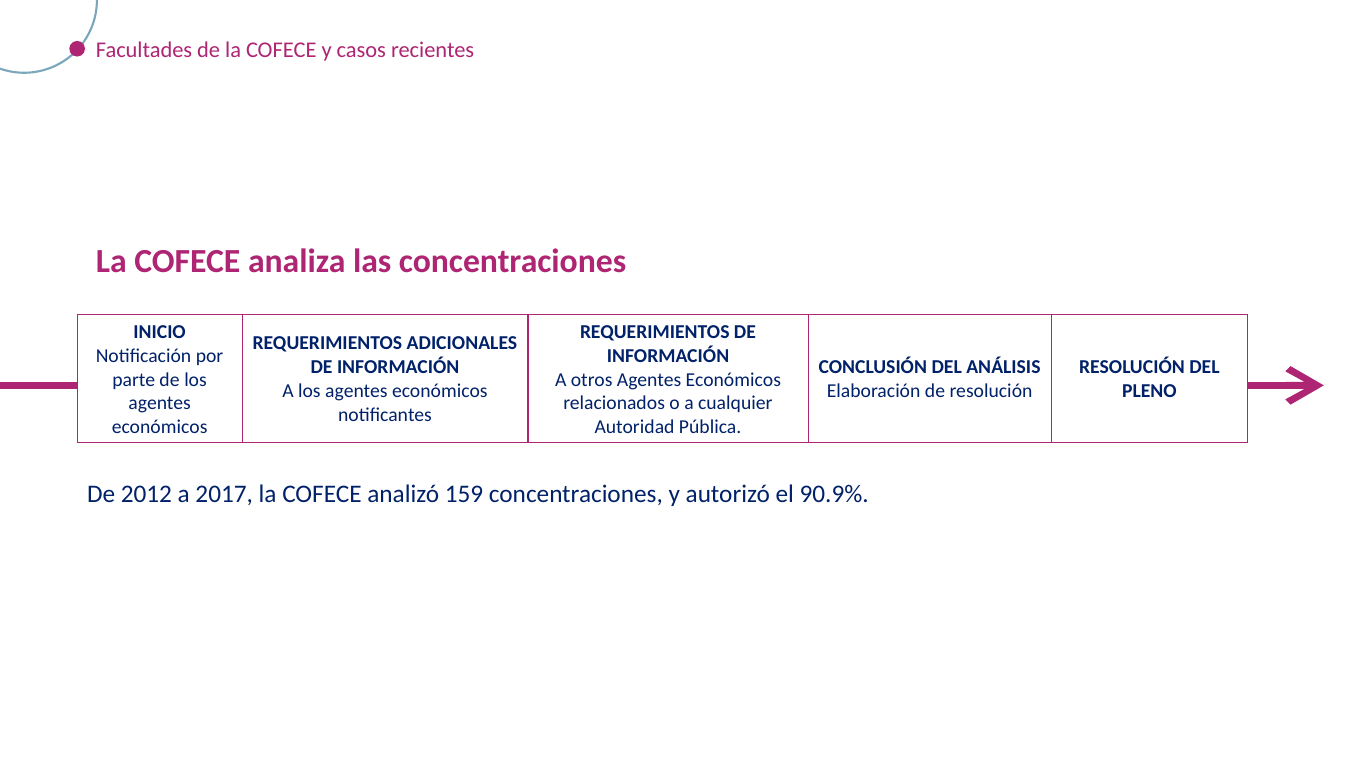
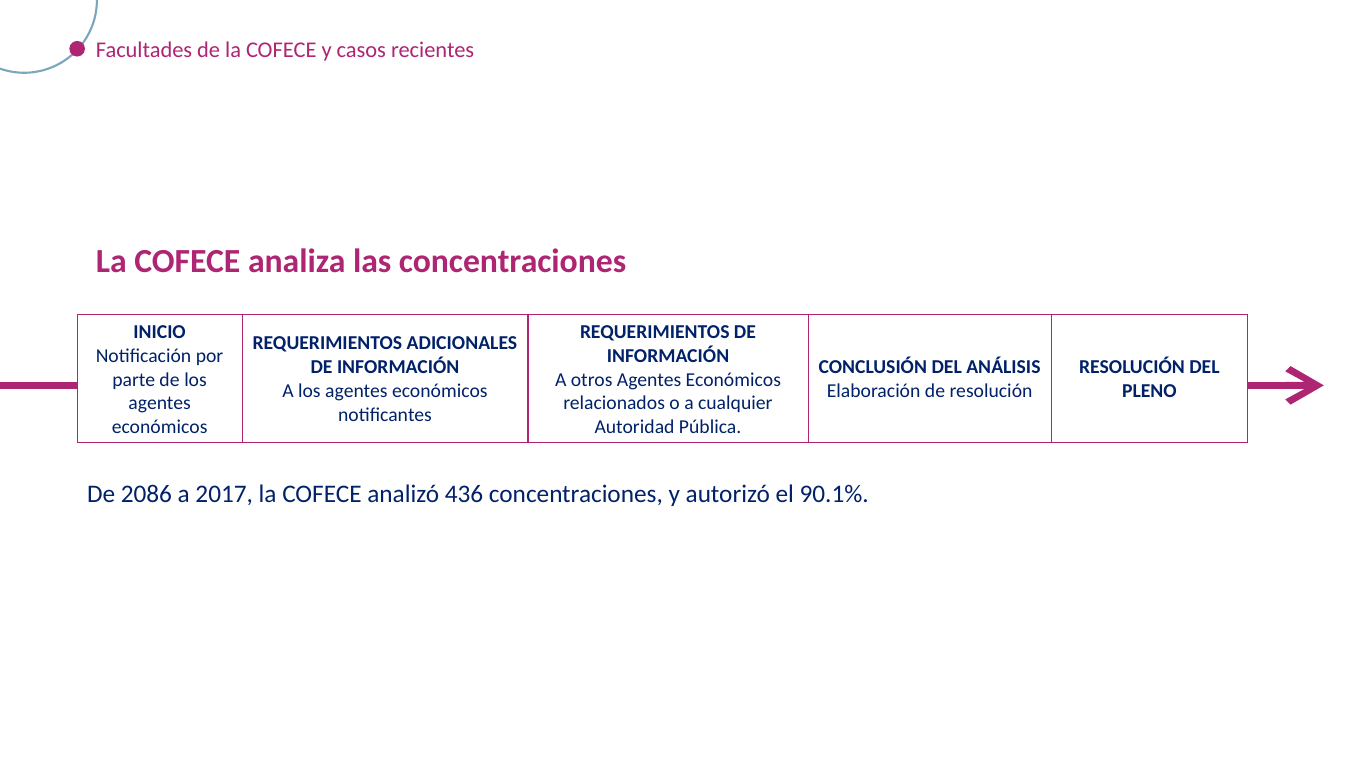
2012: 2012 -> 2086
159: 159 -> 436
90.9%: 90.9% -> 90.1%
